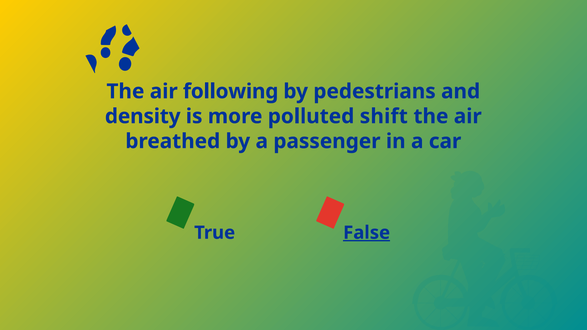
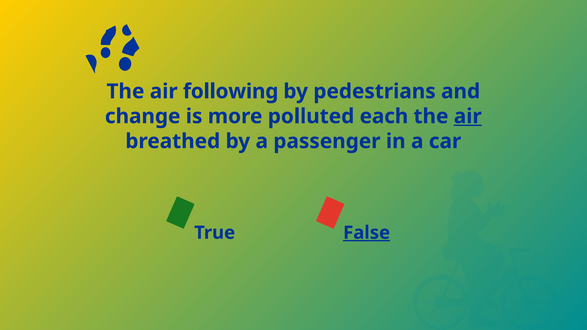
density: density -> change
shift: shift -> each
air at (468, 116) underline: none -> present
